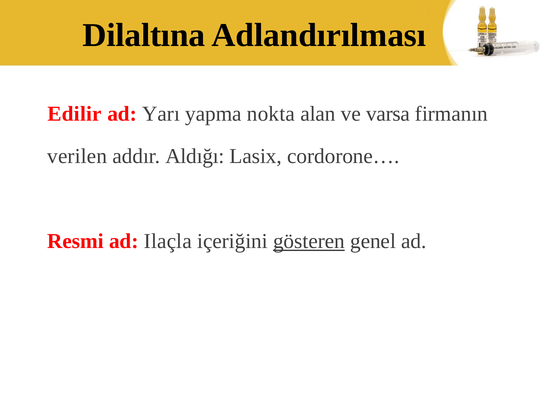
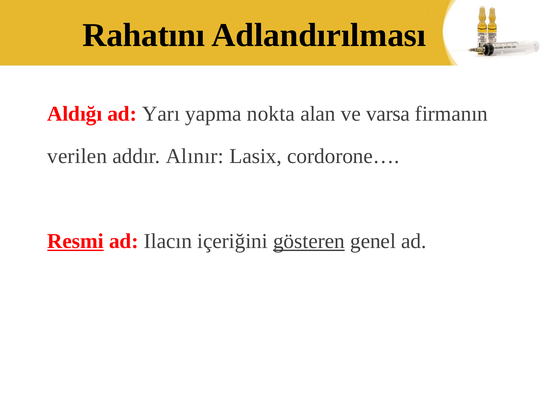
Dilaltına: Dilaltına -> Rahatını
Edilir: Edilir -> Aldığı
Aldığı: Aldığı -> Alınır
Resmi underline: none -> present
Ilaçla: Ilaçla -> Ilacın
